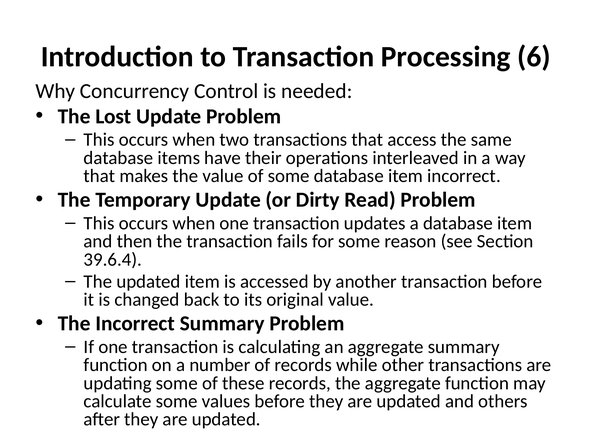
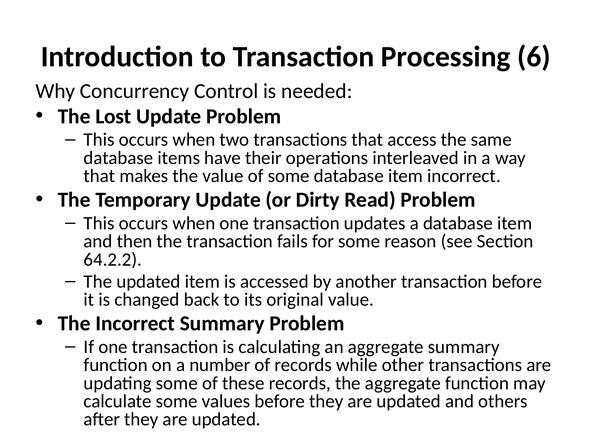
39.6.4: 39.6.4 -> 64.2.2
